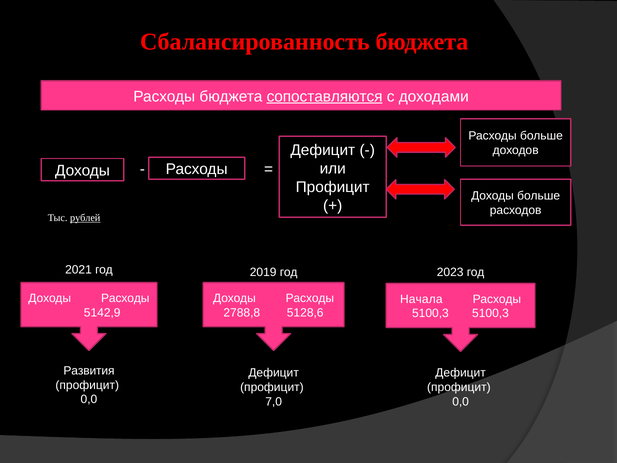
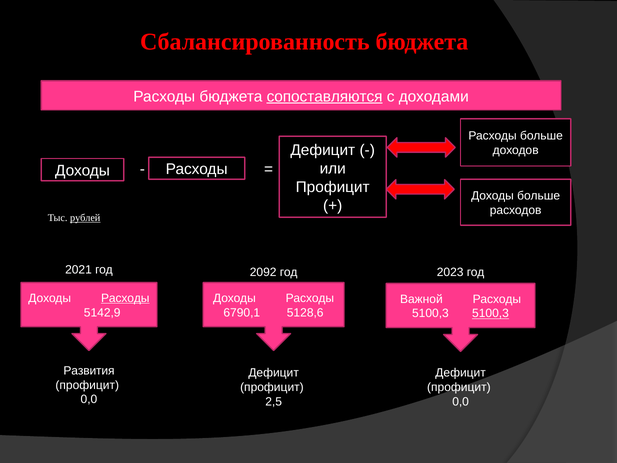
2019: 2019 -> 2092
Расходы at (125, 298) underline: none -> present
Начала: Начала -> Важной
2788,8: 2788,8 -> 6790,1
5100,3 at (490, 313) underline: none -> present
7,0: 7,0 -> 2,5
